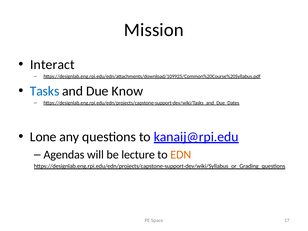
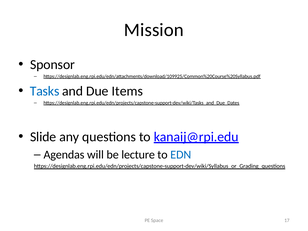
Interact: Interact -> Sponsor
Know: Know -> Items
Lone: Lone -> Slide
EDN colour: orange -> blue
